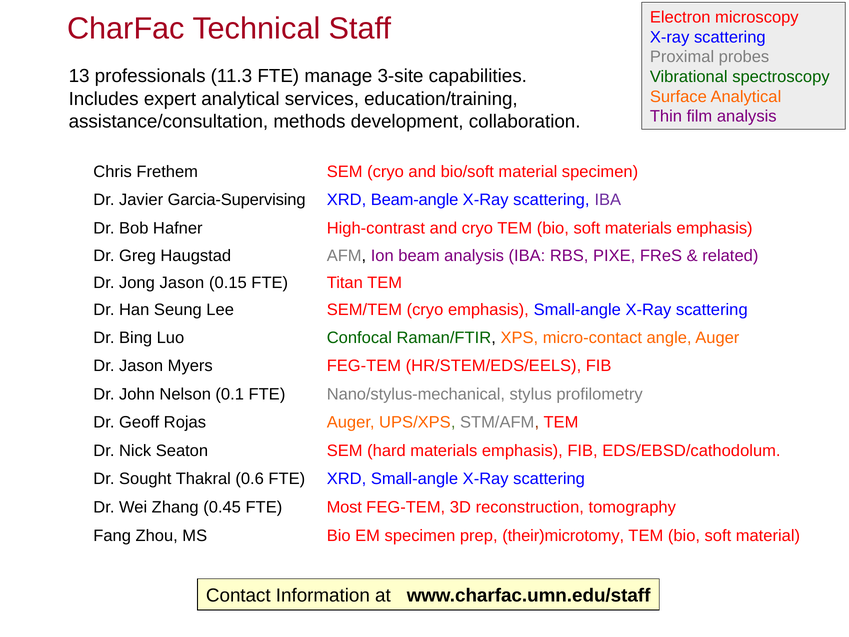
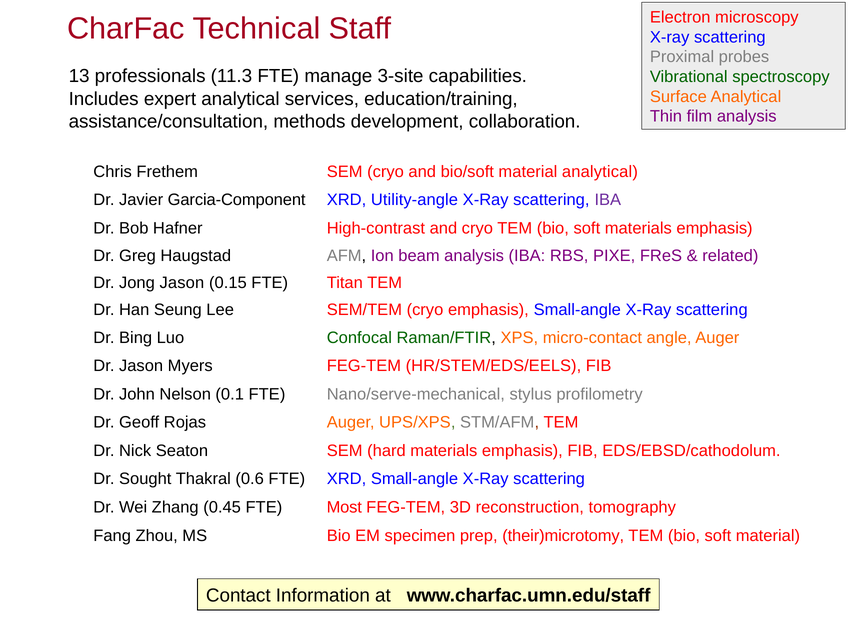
material specimen: specimen -> analytical
Garcia-Supervising: Garcia-Supervising -> Garcia-Component
Beam-angle: Beam-angle -> Utility-angle
Nano/stylus-mechanical: Nano/stylus-mechanical -> Nano/serve-mechanical
